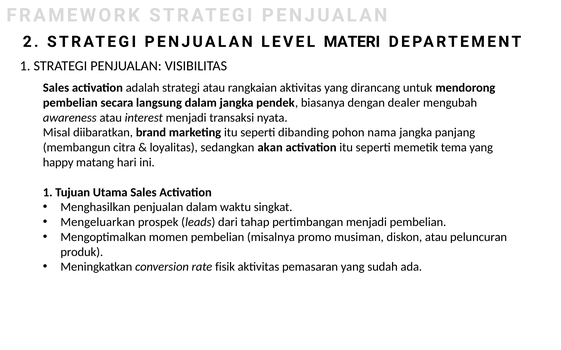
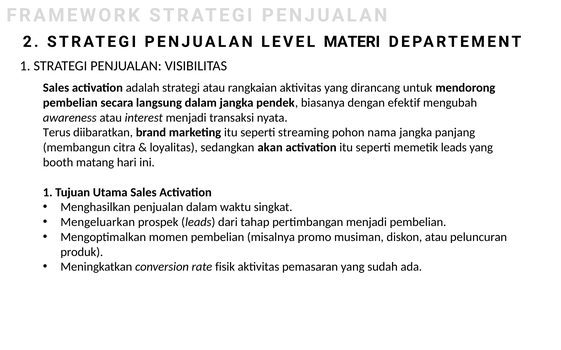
dealer: dealer -> efektif
Misal: Misal -> Terus
dibanding: dibanding -> streaming
memetik tema: tema -> leads
happy: happy -> booth
